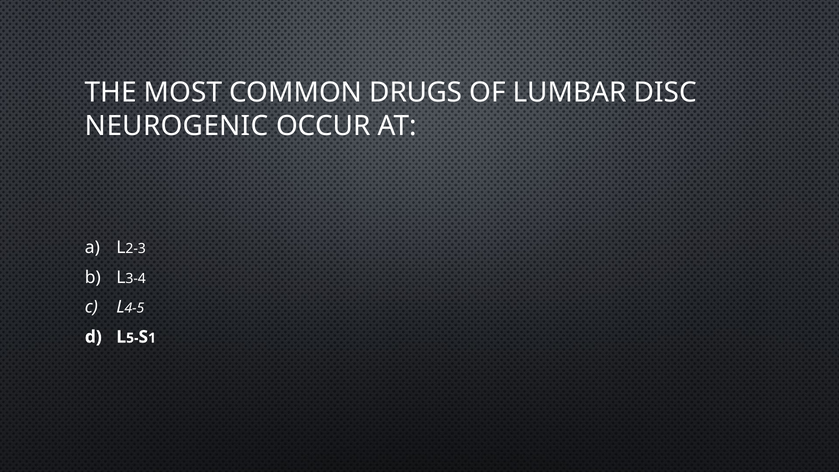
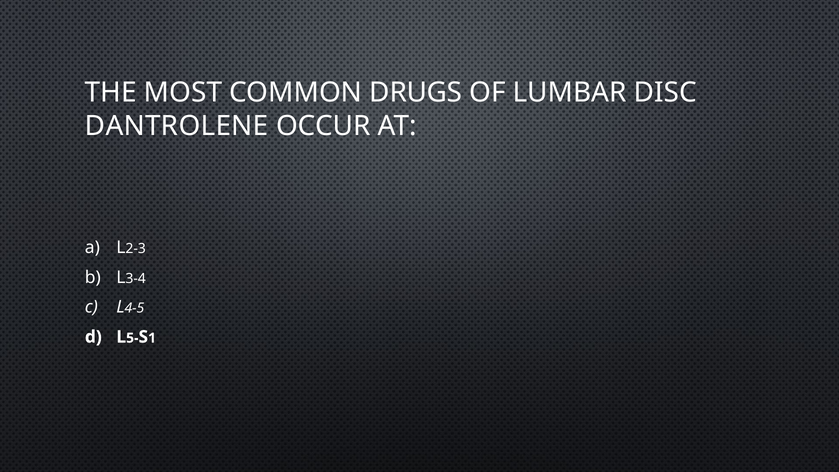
NEUROGENIC: NEUROGENIC -> DANTROLENE
